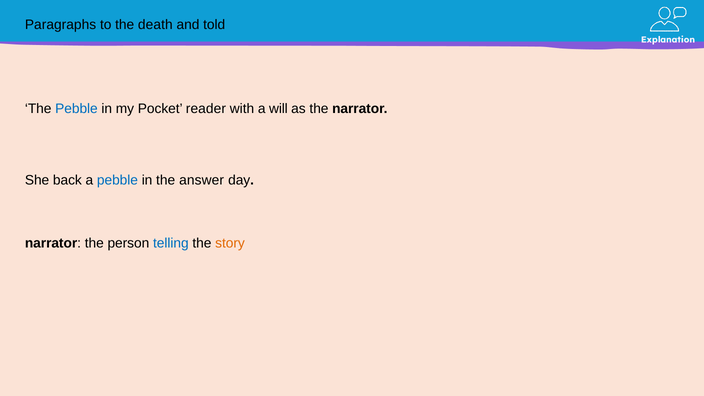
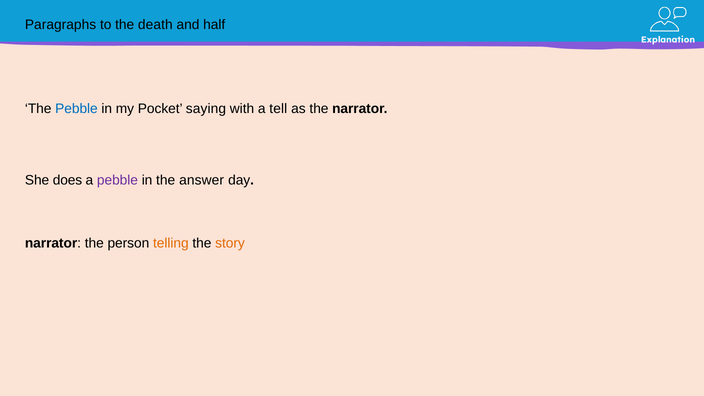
told: told -> half
reader: reader -> saying
will: will -> tell
back: back -> does
pebble at (117, 180) colour: blue -> purple
telling colour: blue -> orange
